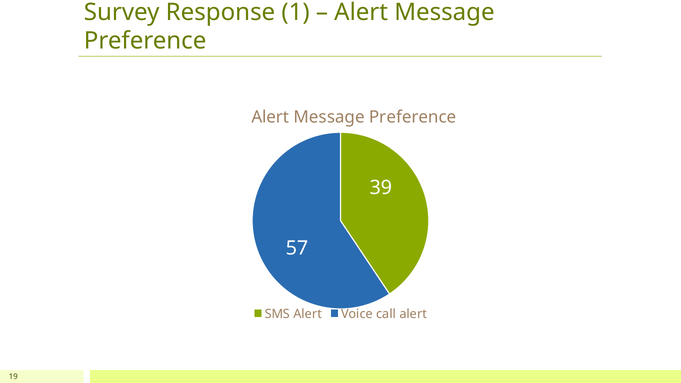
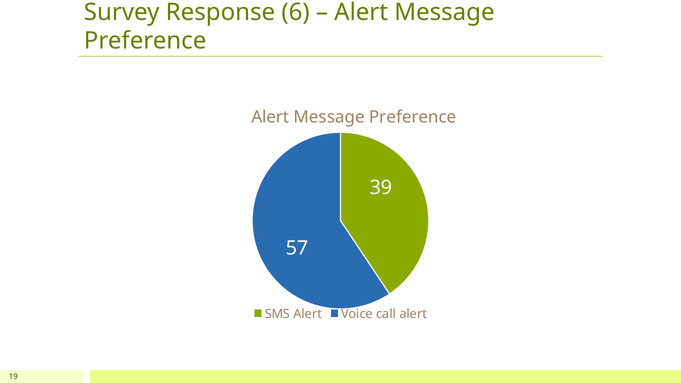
1: 1 -> 6
